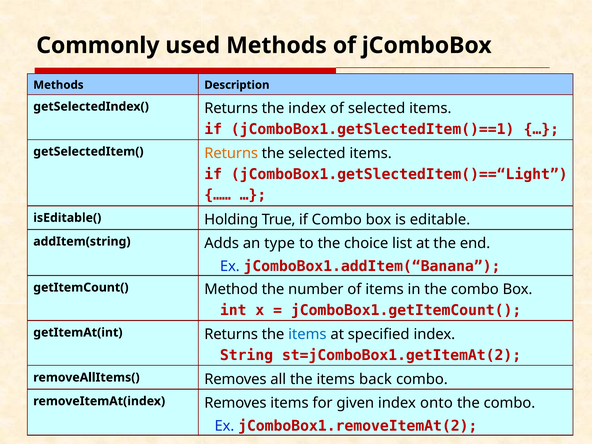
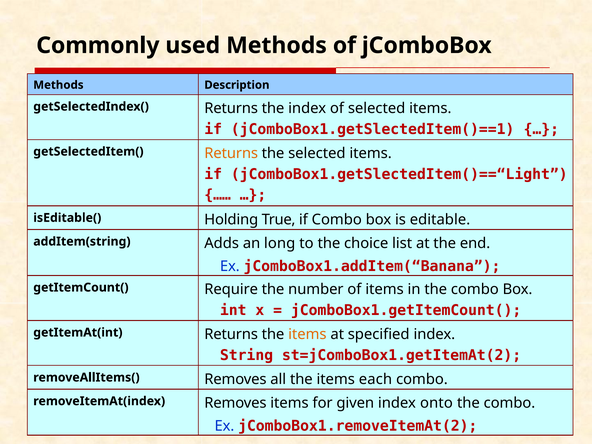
type: type -> long
Method: Method -> Require
items at (307, 334) colour: blue -> orange
back: back -> each
